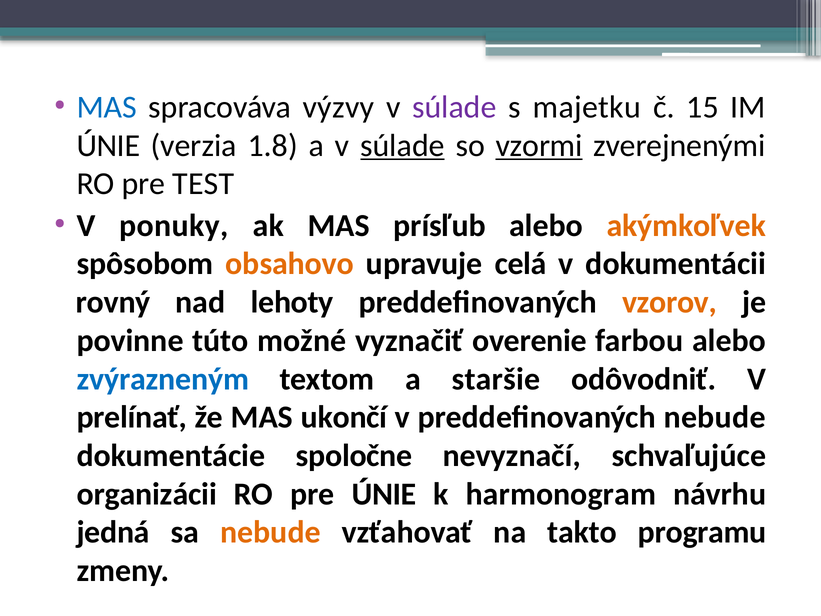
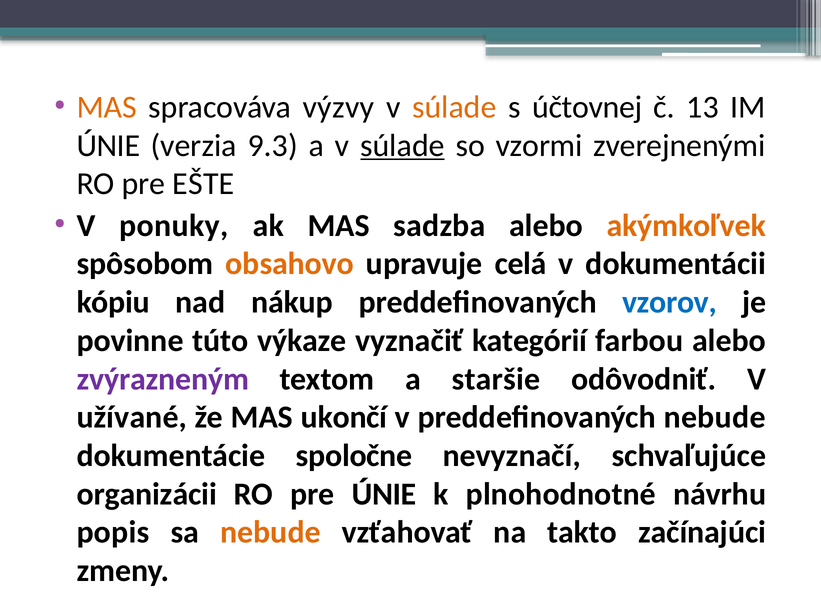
MAS at (107, 107) colour: blue -> orange
súlade at (454, 107) colour: purple -> orange
majetku: majetku -> účtovnej
15: 15 -> 13
1.8: 1.8 -> 9.3
vzormi underline: present -> none
TEST: TEST -> EŠTE
prísľub: prísľub -> sadzba
rovný: rovný -> kópiu
lehoty: lehoty -> nákup
vzorov colour: orange -> blue
možné: možné -> výkaze
overenie: overenie -> kategórií
zvýrazneným colour: blue -> purple
prelínať: prelínať -> užívané
harmonogram: harmonogram -> plnohodnotné
jedná: jedná -> popis
programu: programu -> začínajúci
